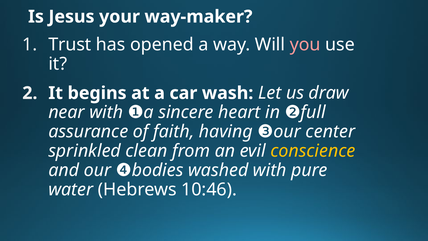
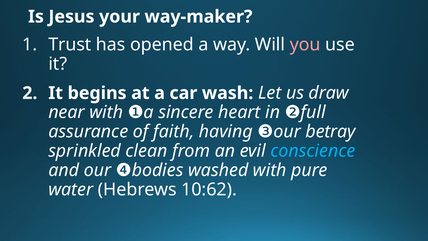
center: center -> betray
conscience colour: yellow -> light blue
10:46: 10:46 -> 10:62
